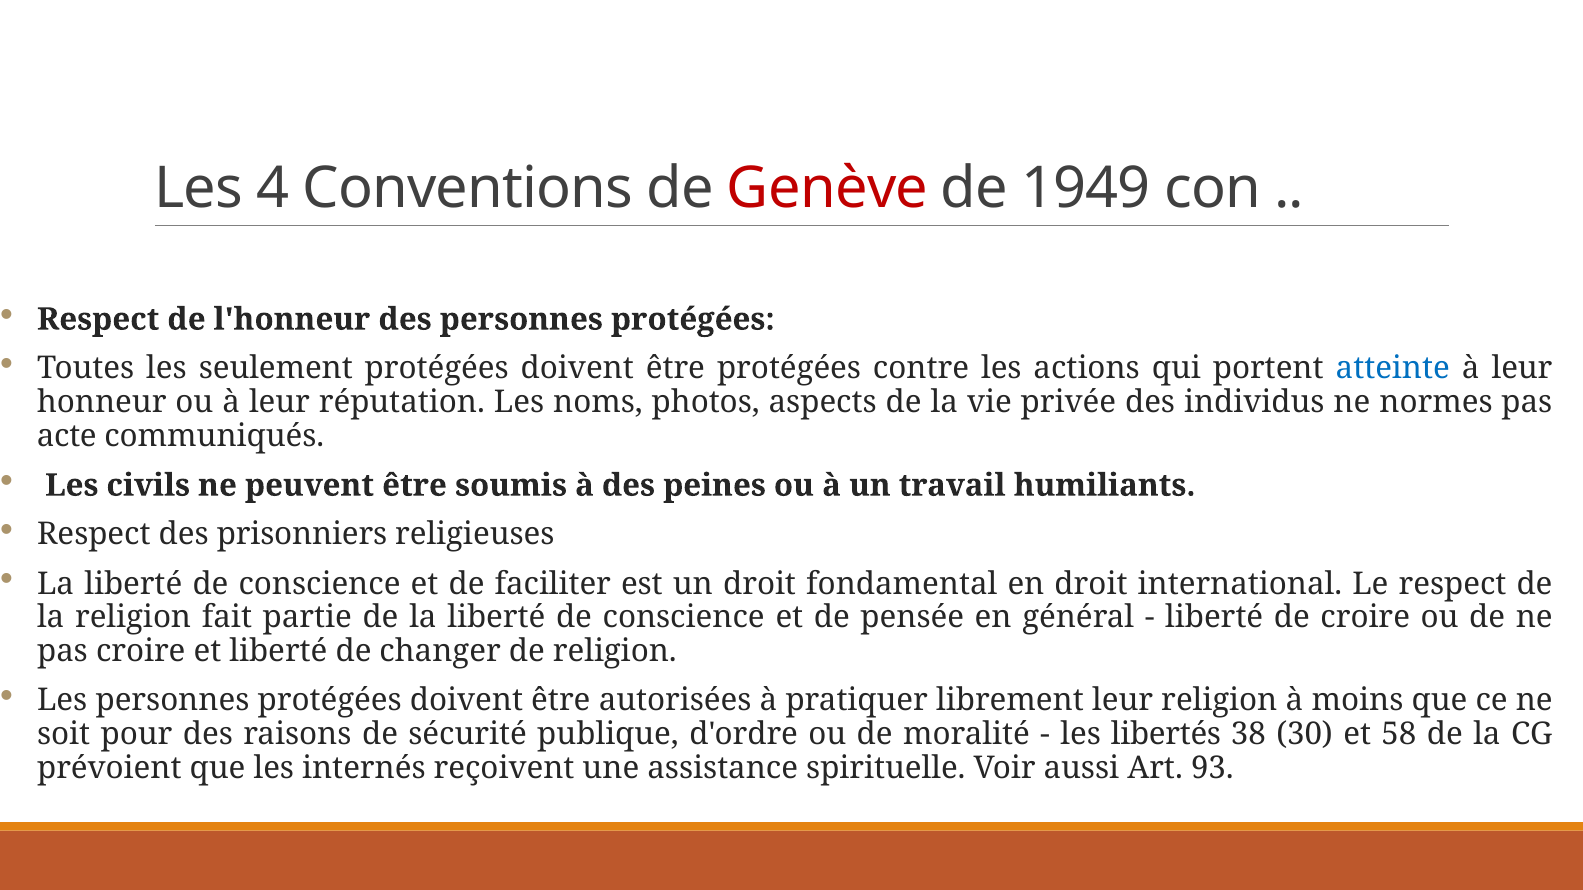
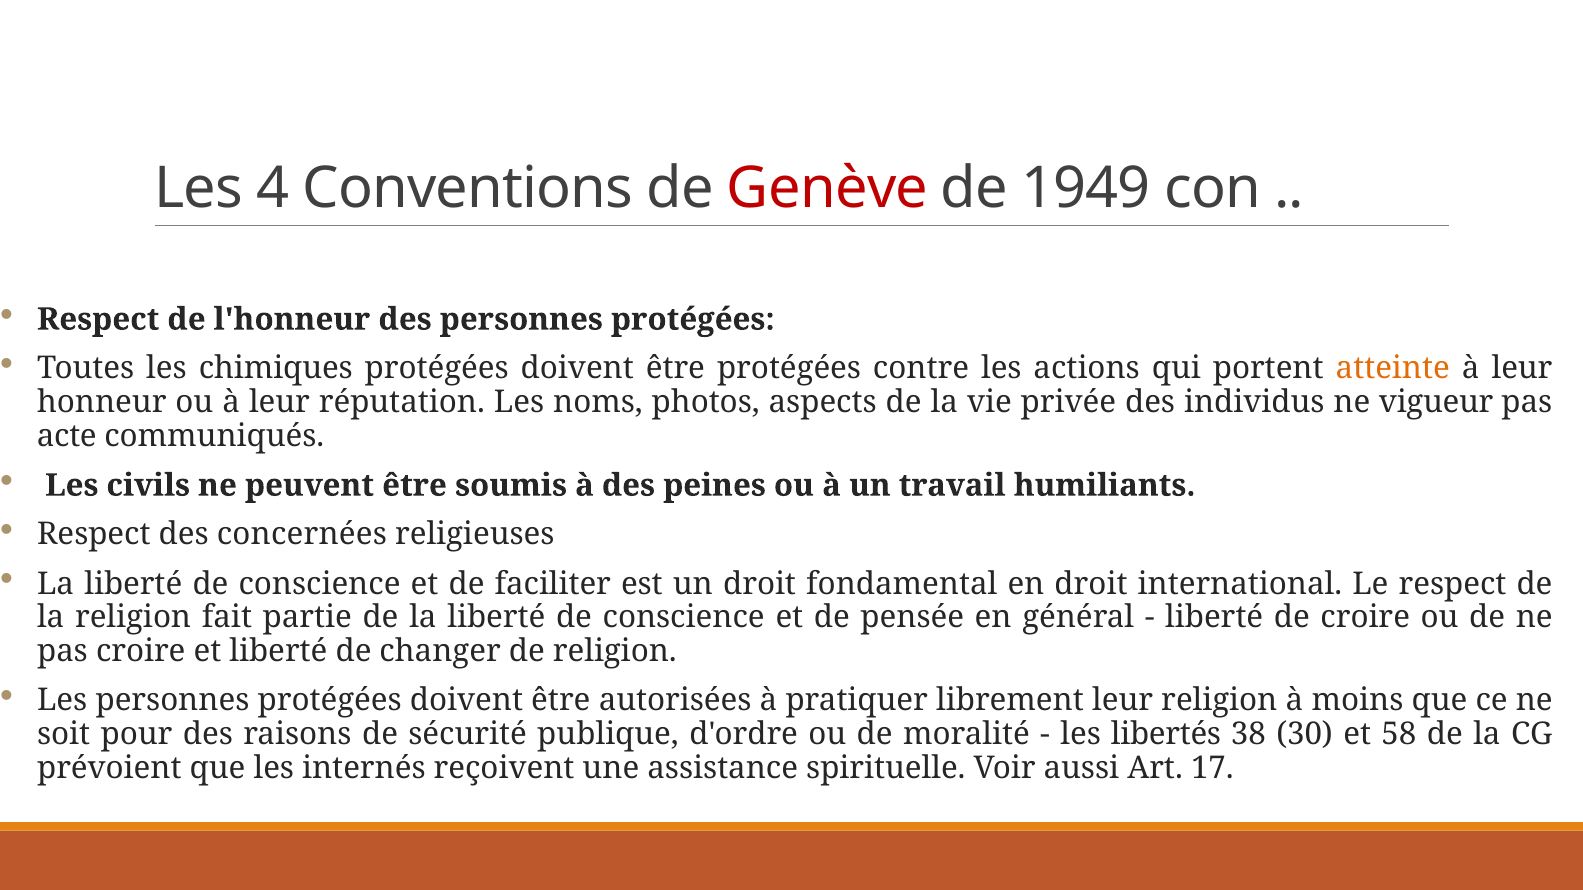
seulement: seulement -> chimiques
atteinte colour: blue -> orange
normes: normes -> vigueur
prisonniers: prisonniers -> concernées
93: 93 -> 17
